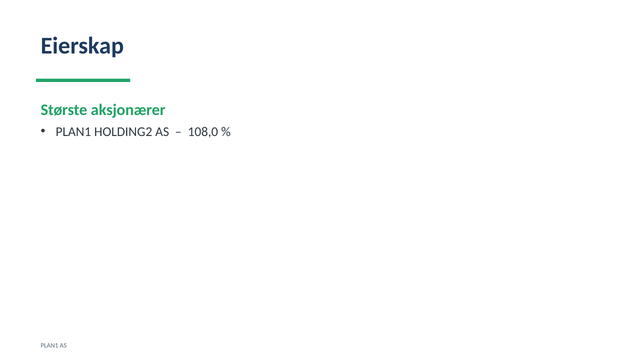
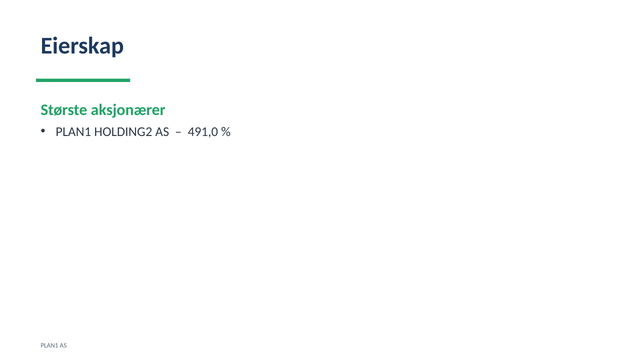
108,0: 108,0 -> 491,0
